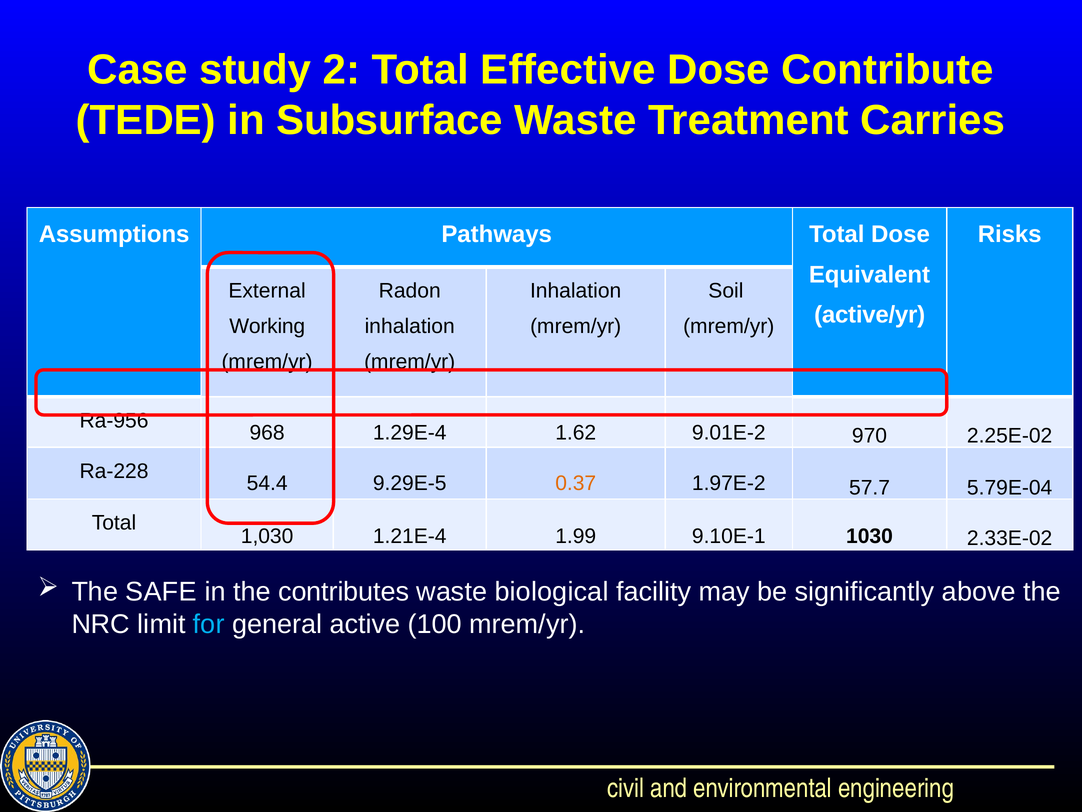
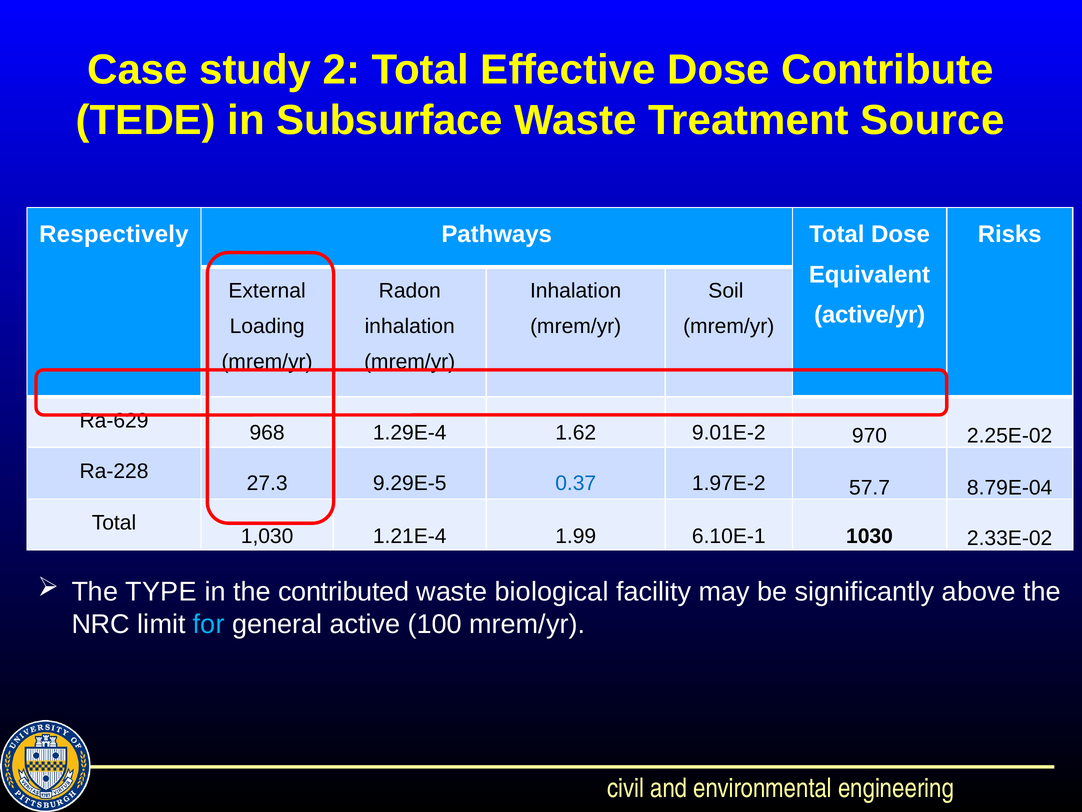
Carries: Carries -> Source
Assumptions: Assumptions -> Respectively
Working: Working -> Loading
Ra-956: Ra-956 -> Ra-629
54.4: 54.4 -> 27.3
0.37 colour: orange -> blue
5.79E-04: 5.79E-04 -> 8.79E-04
9.10E-1: 9.10E-1 -> 6.10E-1
SAFE: SAFE -> TYPE
contributes: contributes -> contributed
